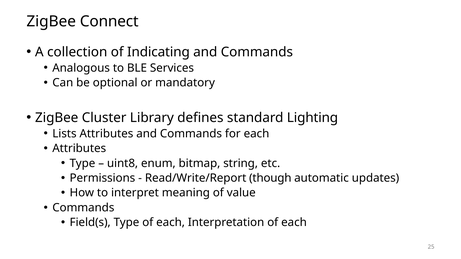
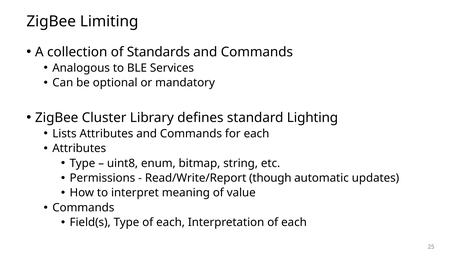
Connect: Connect -> Limiting
Indicating: Indicating -> Standards
